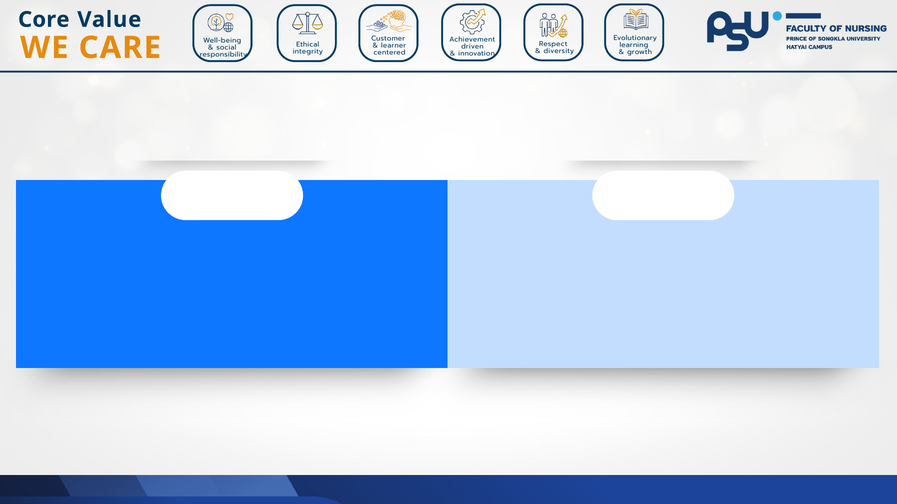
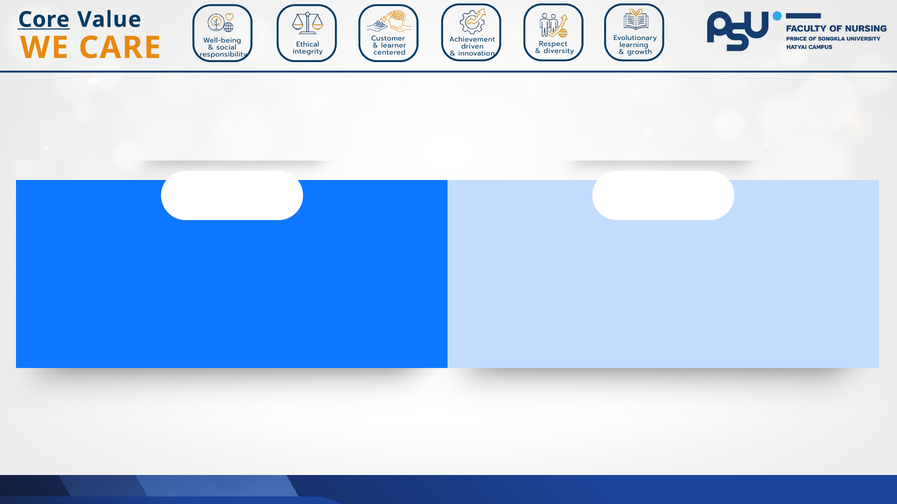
Core underline: none -> present
